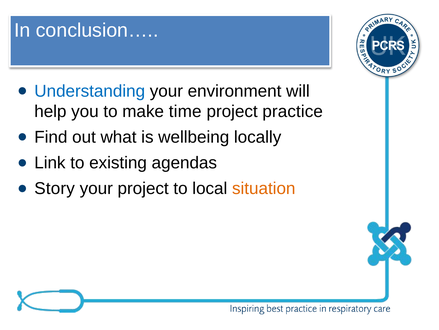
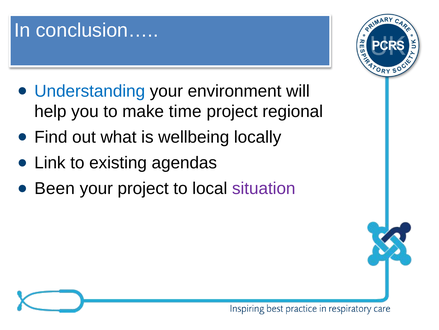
practice: practice -> regional
Story: Story -> Been
situation colour: orange -> purple
